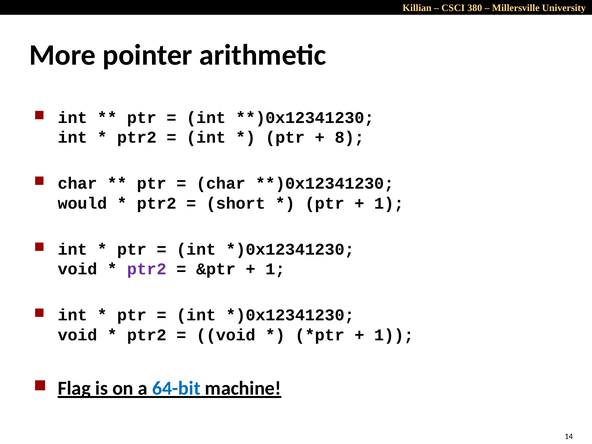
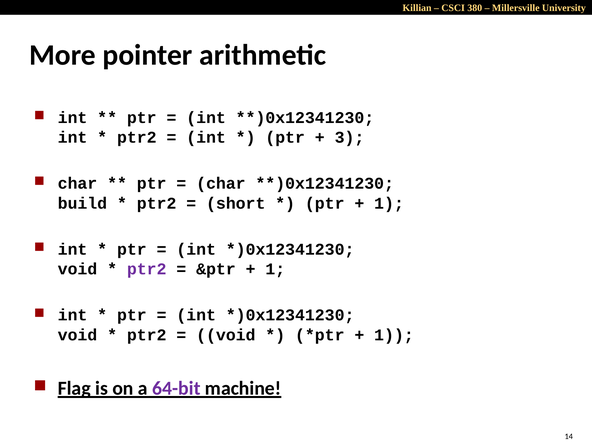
8: 8 -> 3
would: would -> build
64-bit colour: blue -> purple
